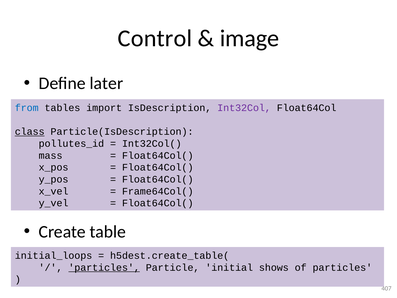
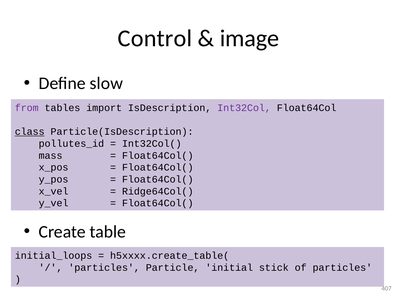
later: later -> slow
from colour: blue -> purple
Frame64Col(: Frame64Col( -> Ridge64Col(
h5dest.create_table(: h5dest.create_table( -> h5xxxx.create_table(
particles at (104, 267) underline: present -> none
shows: shows -> stick
